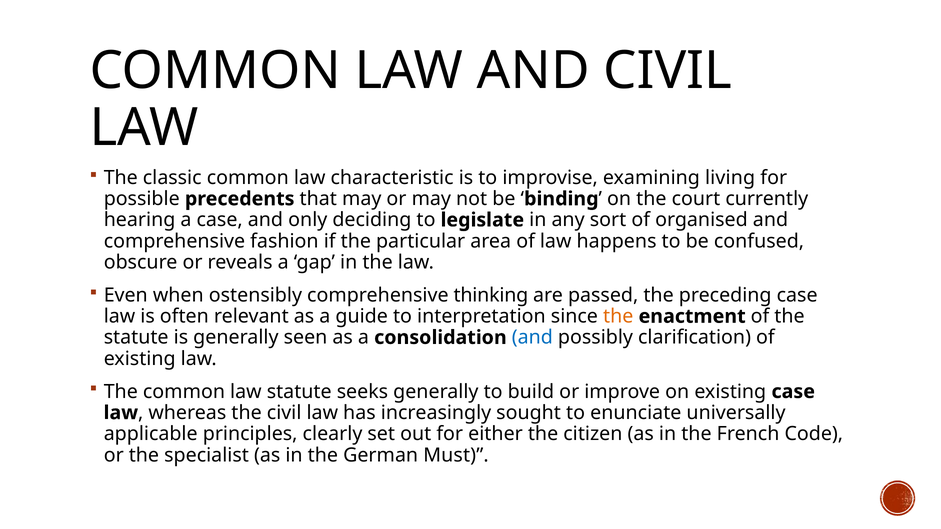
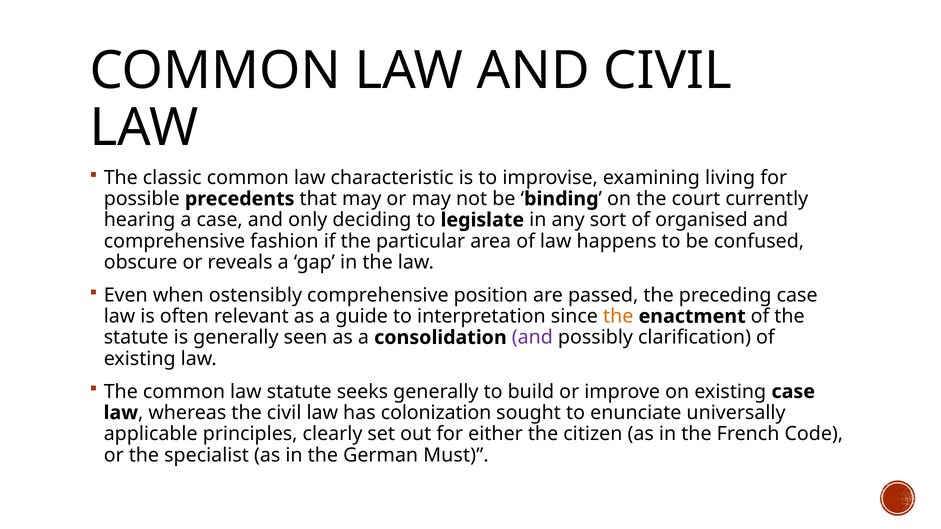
thinking: thinking -> position
and at (532, 338) colour: blue -> purple
increasingly: increasingly -> colonization
